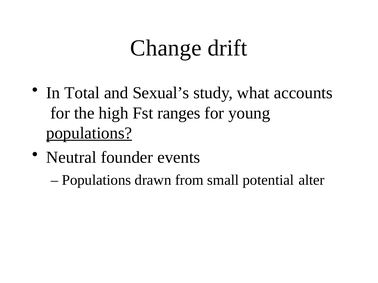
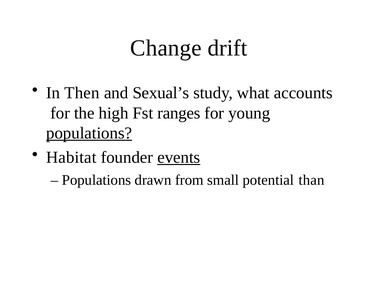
Total: Total -> Then
Neutral: Neutral -> Habitat
events underline: none -> present
alter: alter -> than
